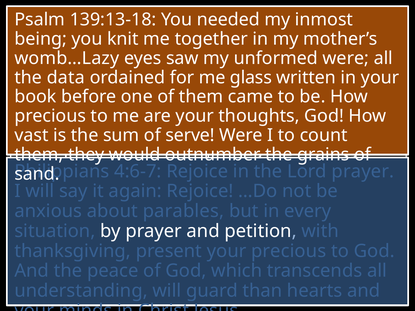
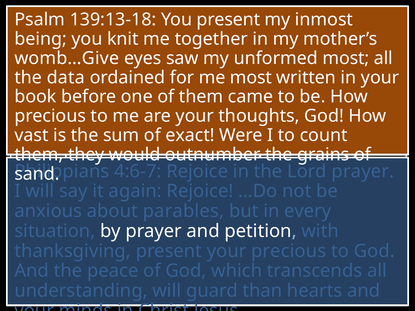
needed at (228, 20): needed -> present
womb…Lazy: womb…Lazy -> womb…Give
unformed were: were -> most
me glass: glass -> most
serve: serve -> exact
